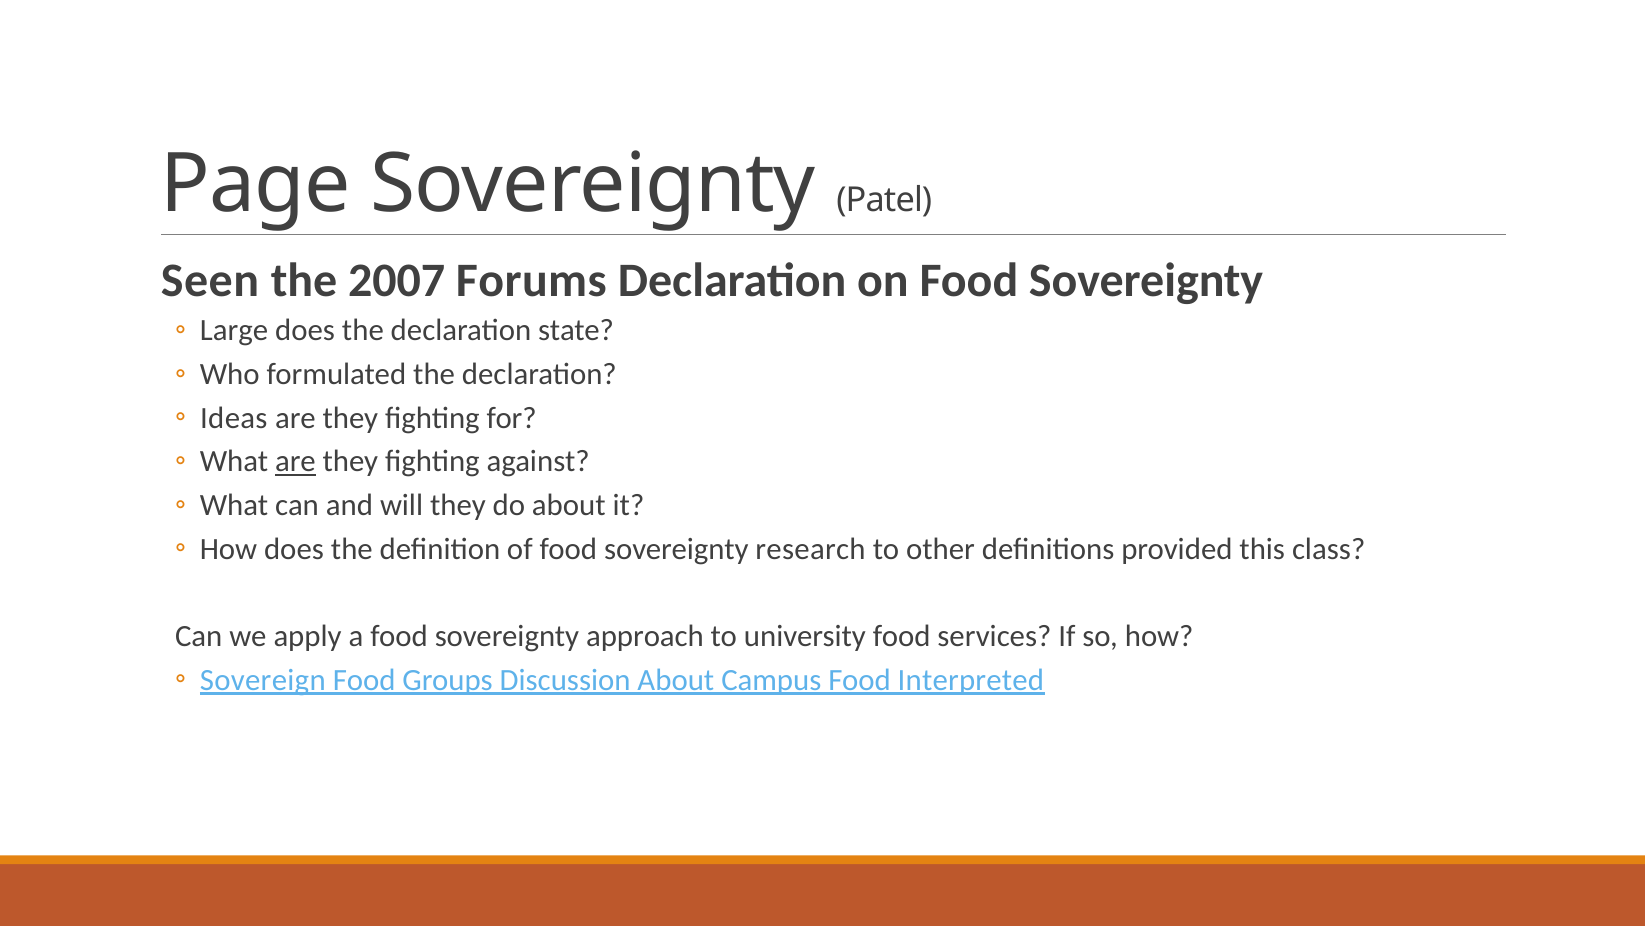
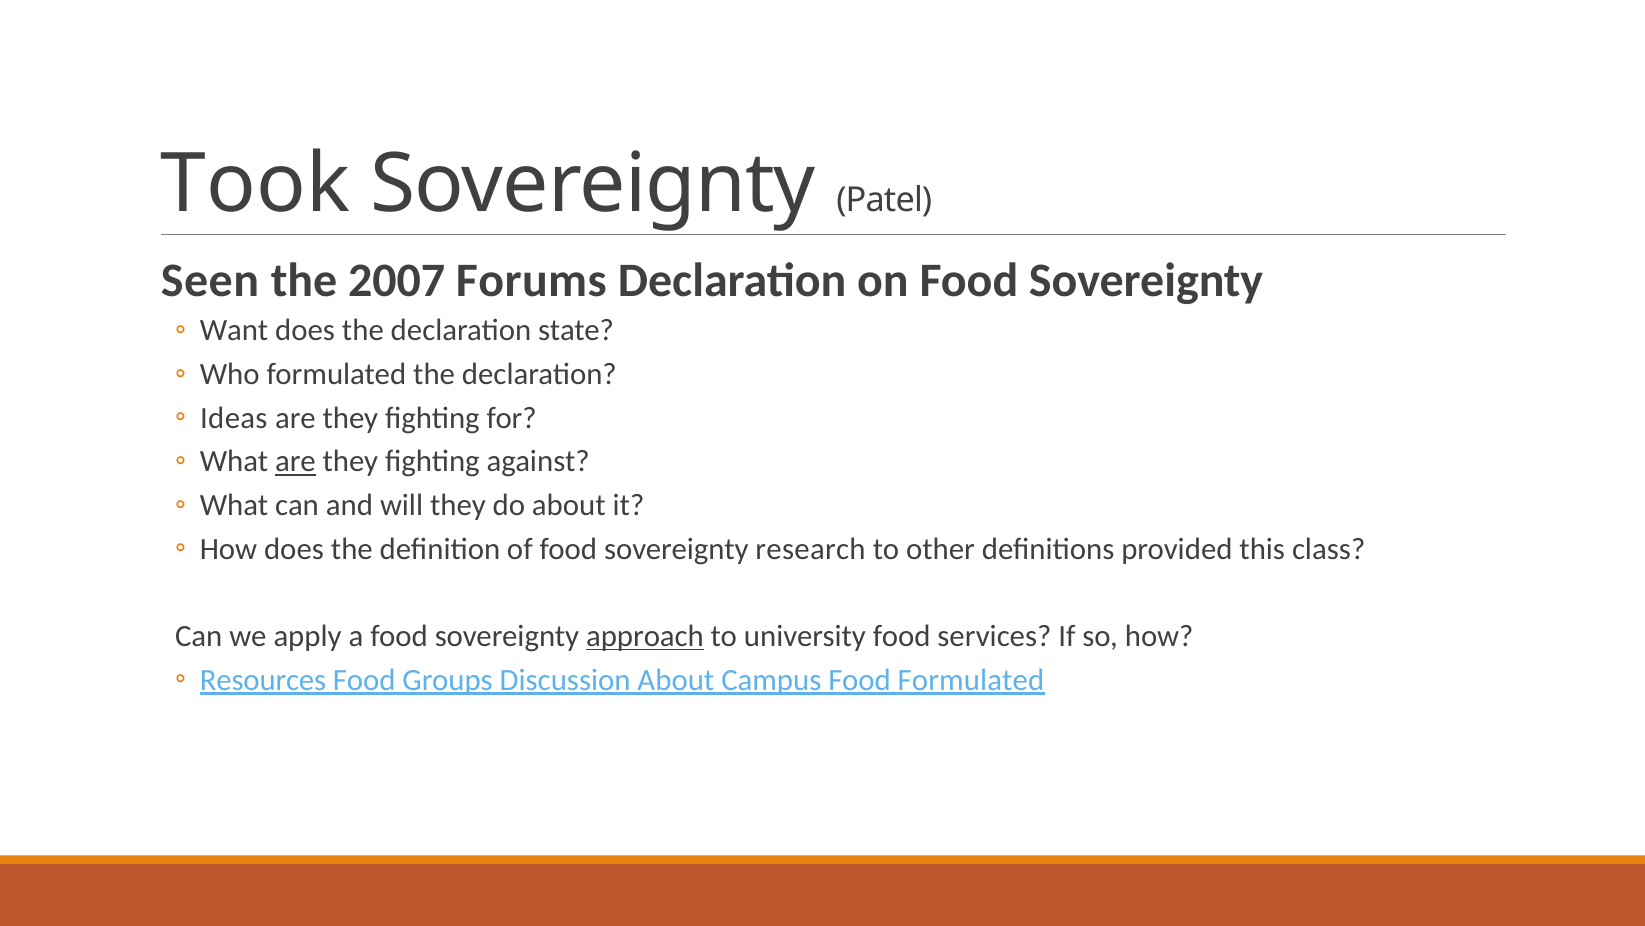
Page: Page -> Took
Large: Large -> Want
approach underline: none -> present
Sovereign: Sovereign -> Resources
Food Interpreted: Interpreted -> Formulated
